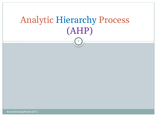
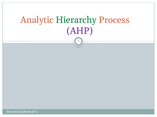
Hierarchy colour: blue -> green
